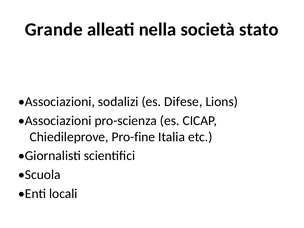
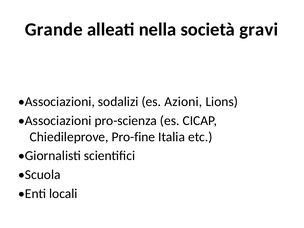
stato: stato -> gravi
Difese: Difese -> Azioni
